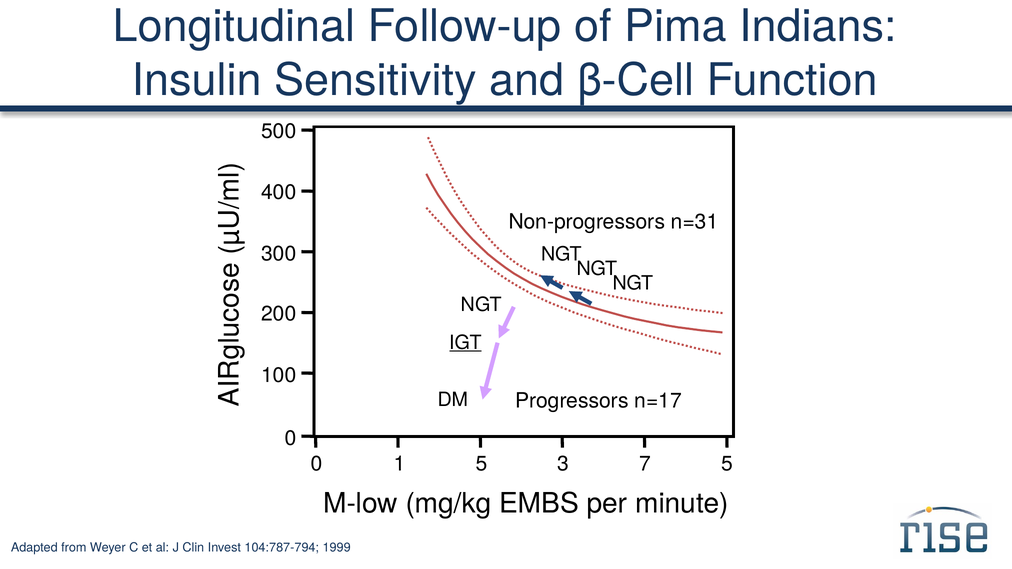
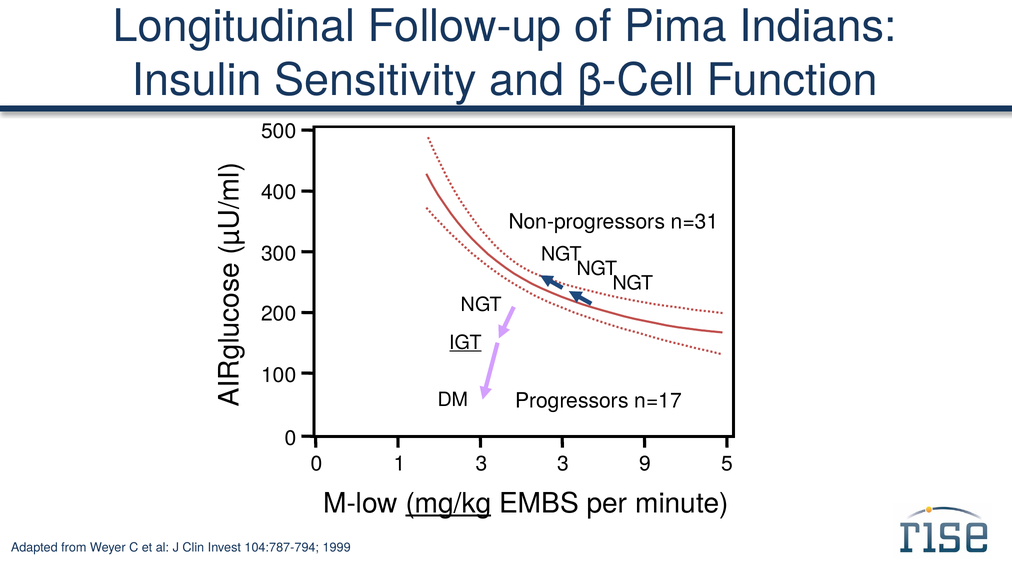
1 5: 5 -> 3
7: 7 -> 9
mg/kg underline: none -> present
